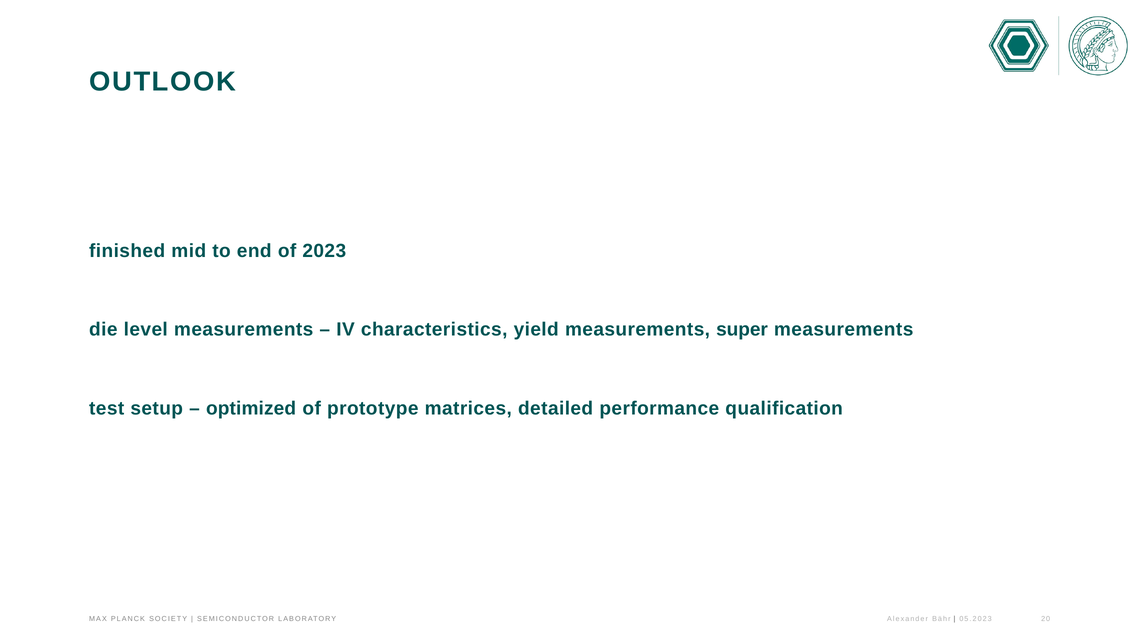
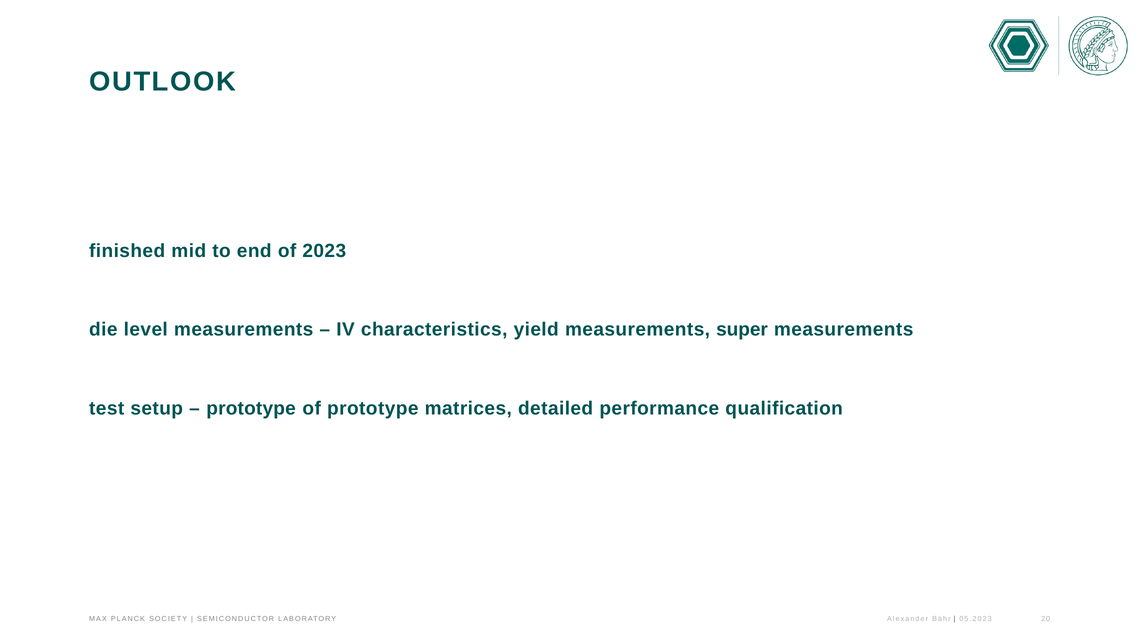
optimized at (251, 409): optimized -> prototype
